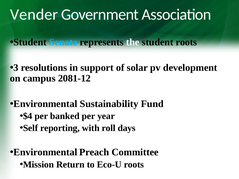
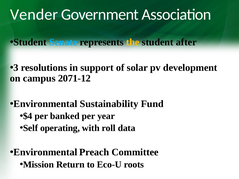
the colour: white -> yellow
student roots: roots -> after
2081-12: 2081-12 -> 2071-12
reporting: reporting -> operating
days: days -> data
